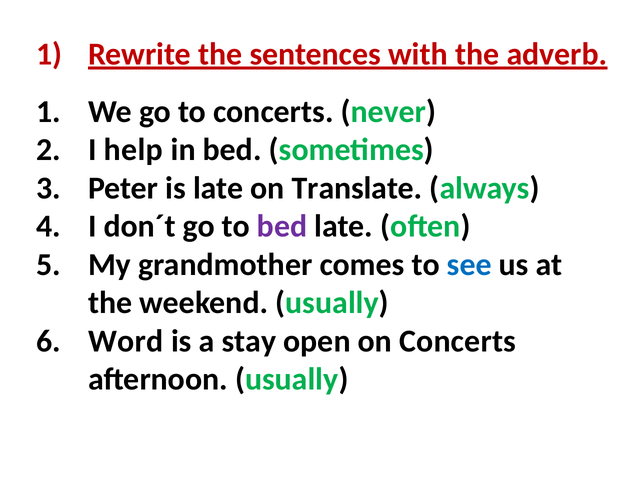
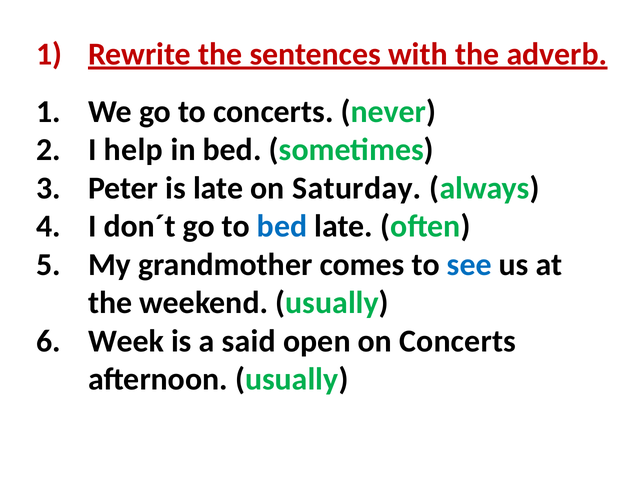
Translate: Translate -> Saturday
bed at (282, 227) colour: purple -> blue
Word: Word -> Week
stay: stay -> said
